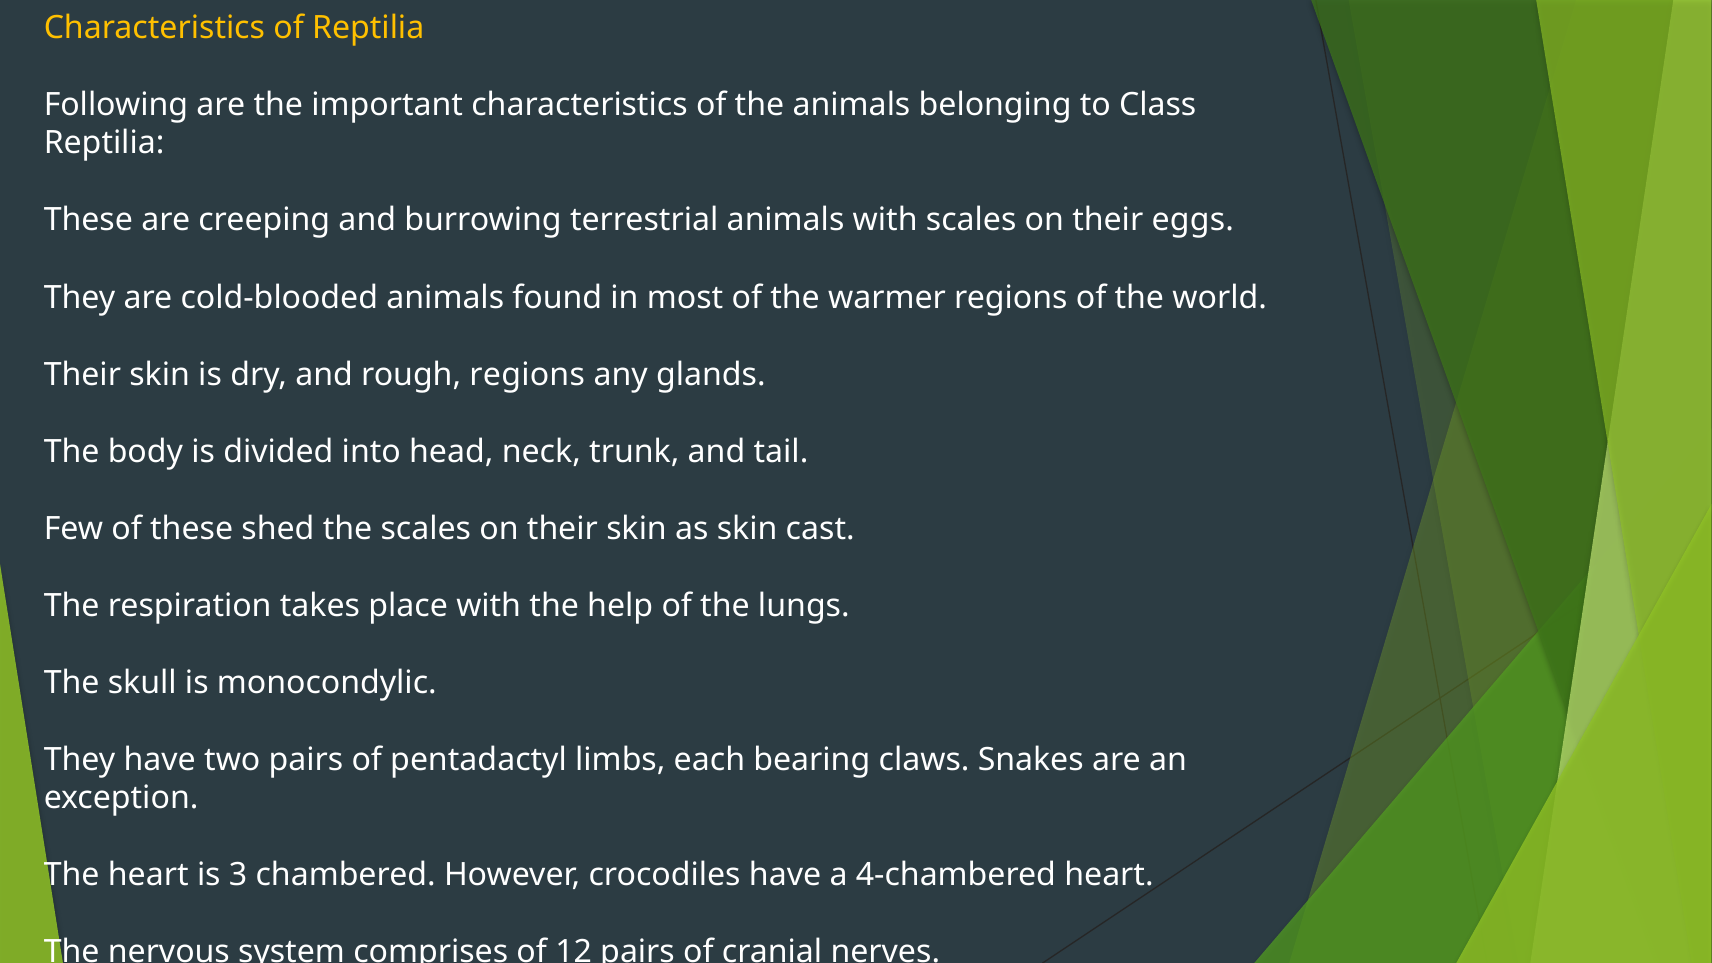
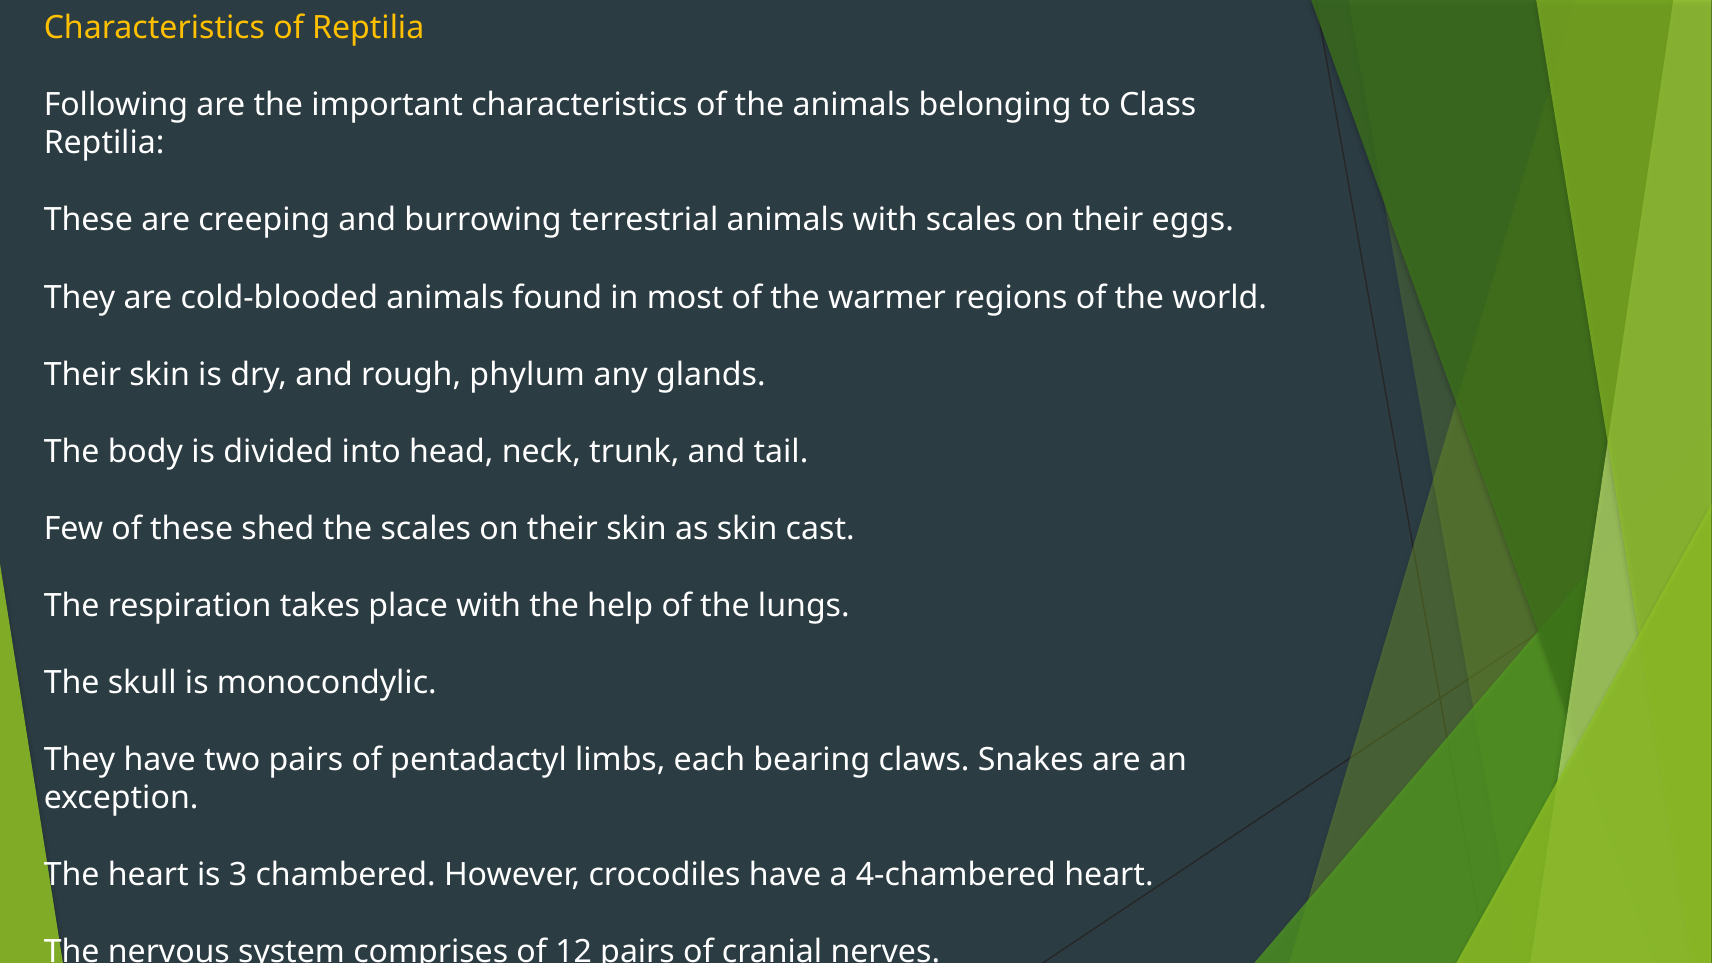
rough regions: regions -> phylum
